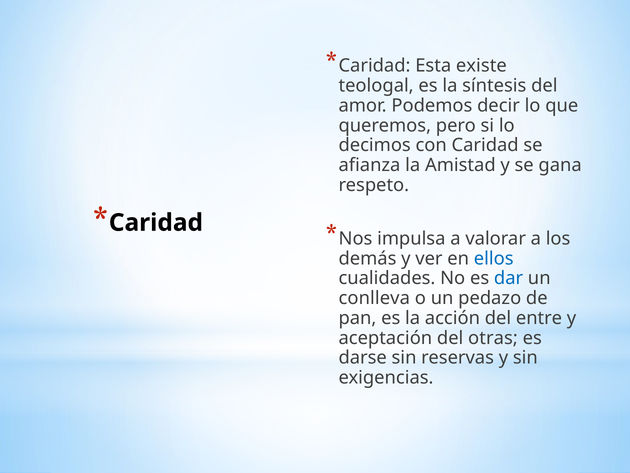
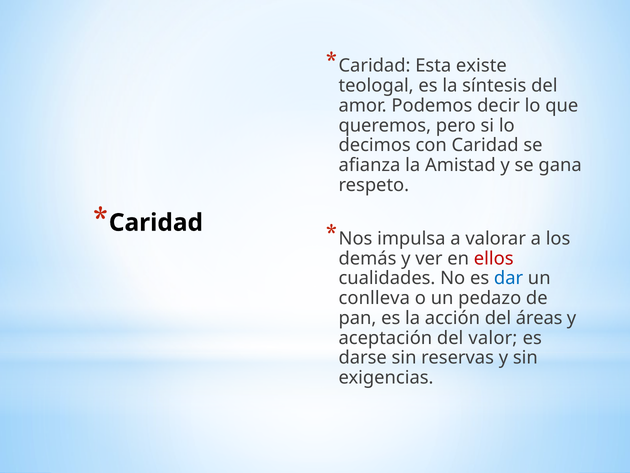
ellos colour: blue -> red
entre: entre -> áreas
otras: otras -> valor
